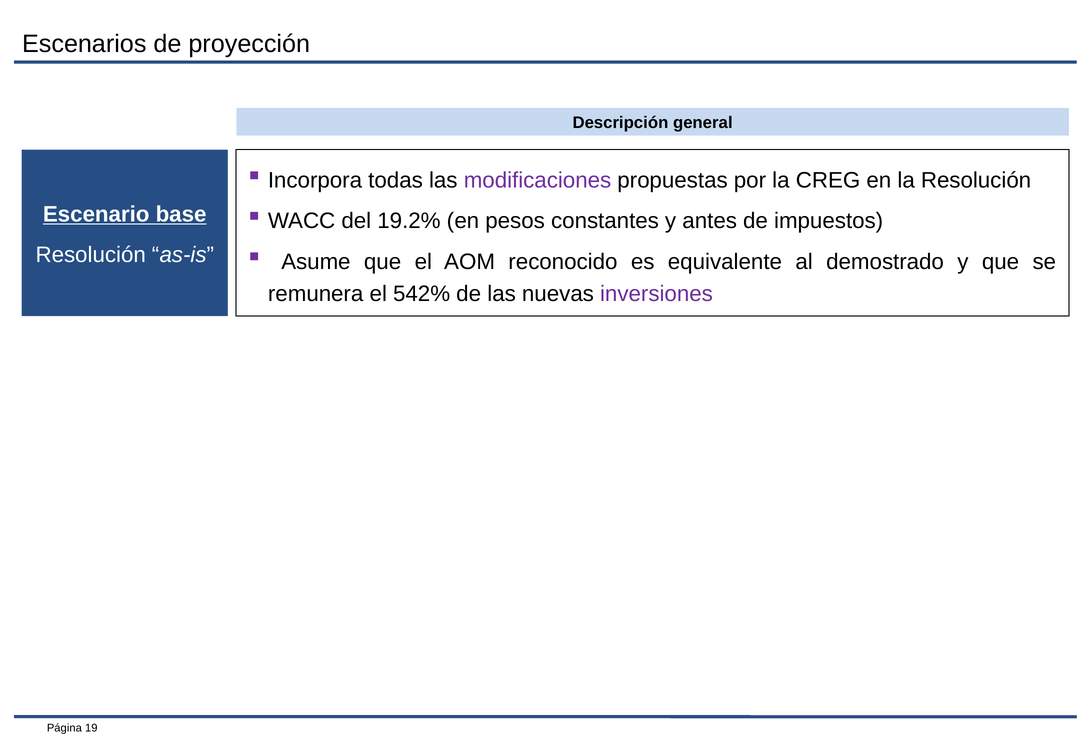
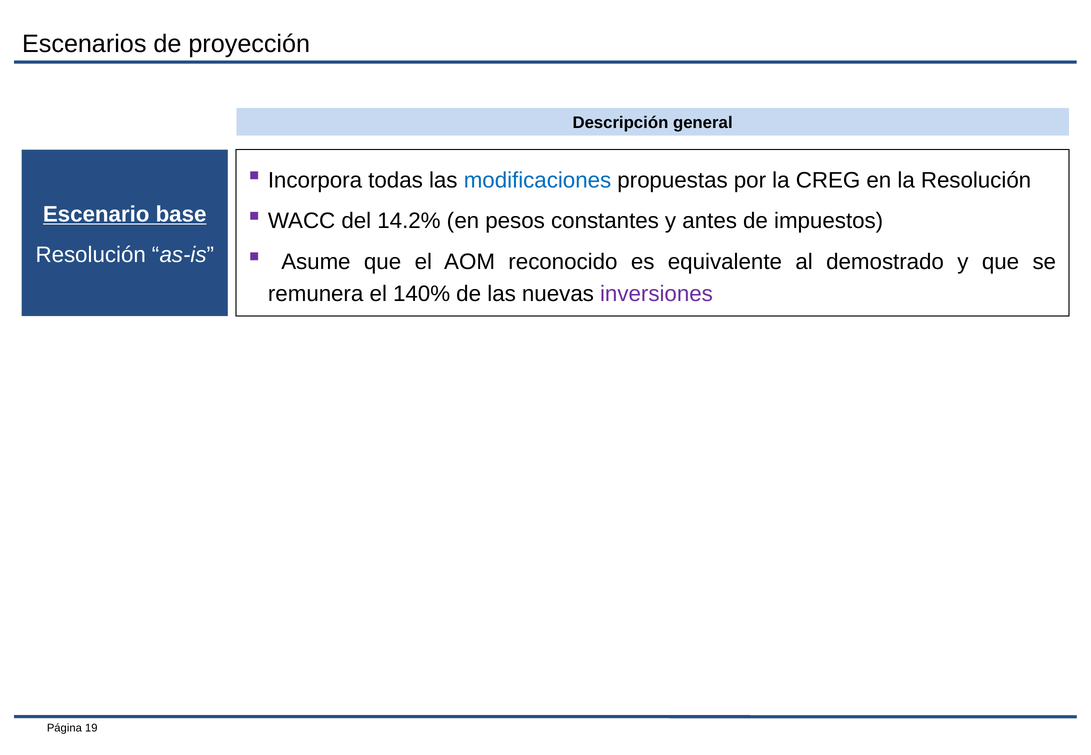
modificaciones colour: purple -> blue
19.2%: 19.2% -> 14.2%
542%: 542% -> 140%
